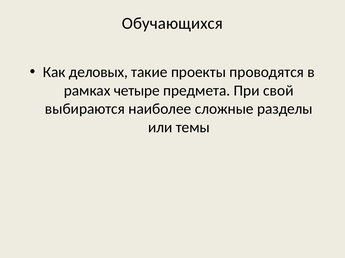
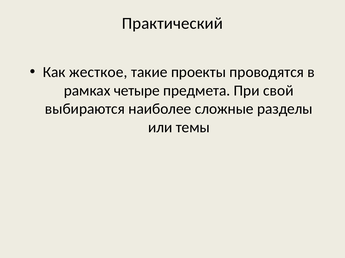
Обучающихся: Обучающихся -> Практический
деловых: деловых -> жесткое
